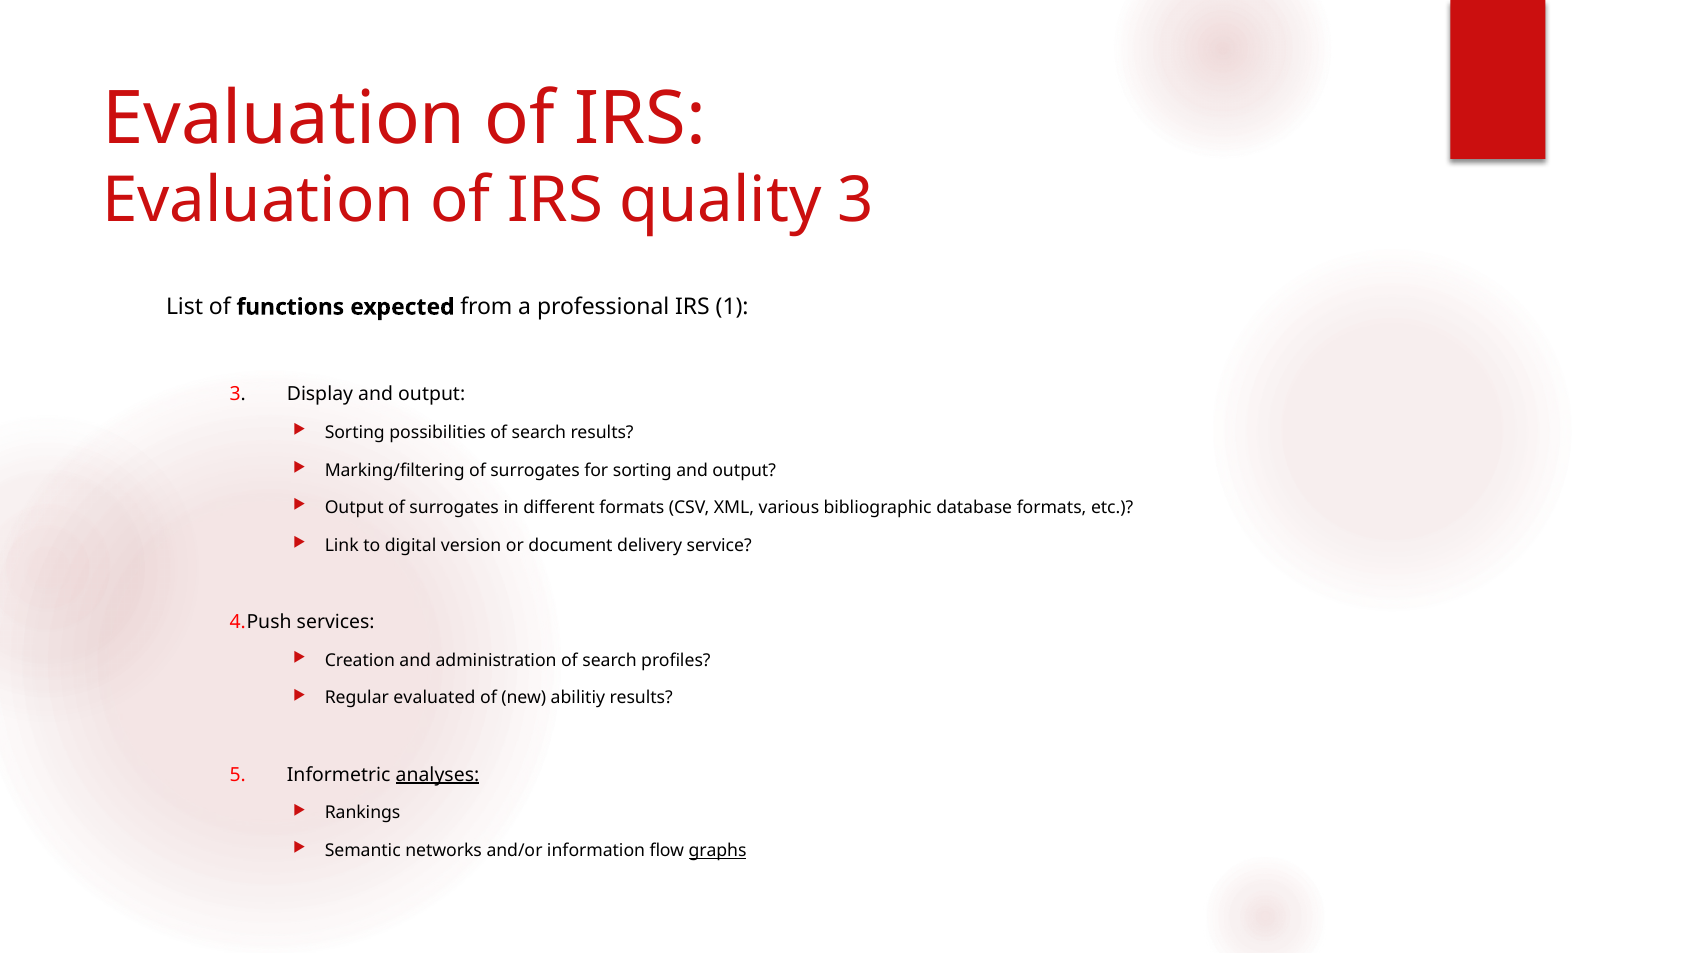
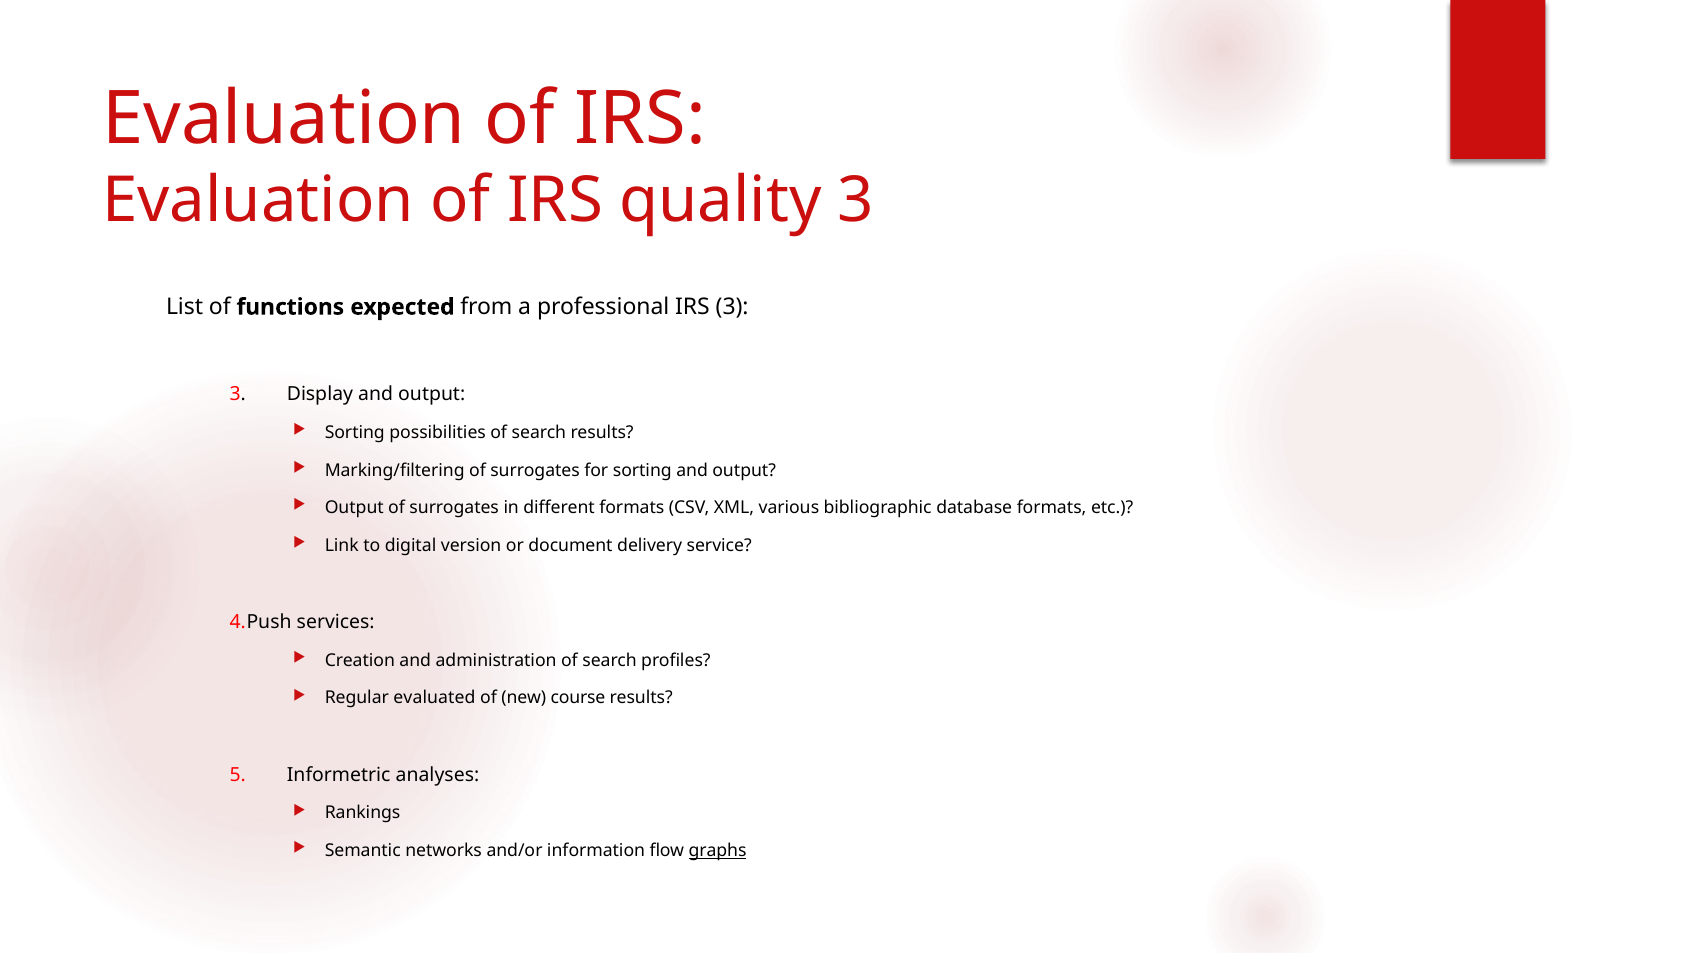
IRS 1: 1 -> 3
abilitiy: abilitiy -> course
analyses underline: present -> none
